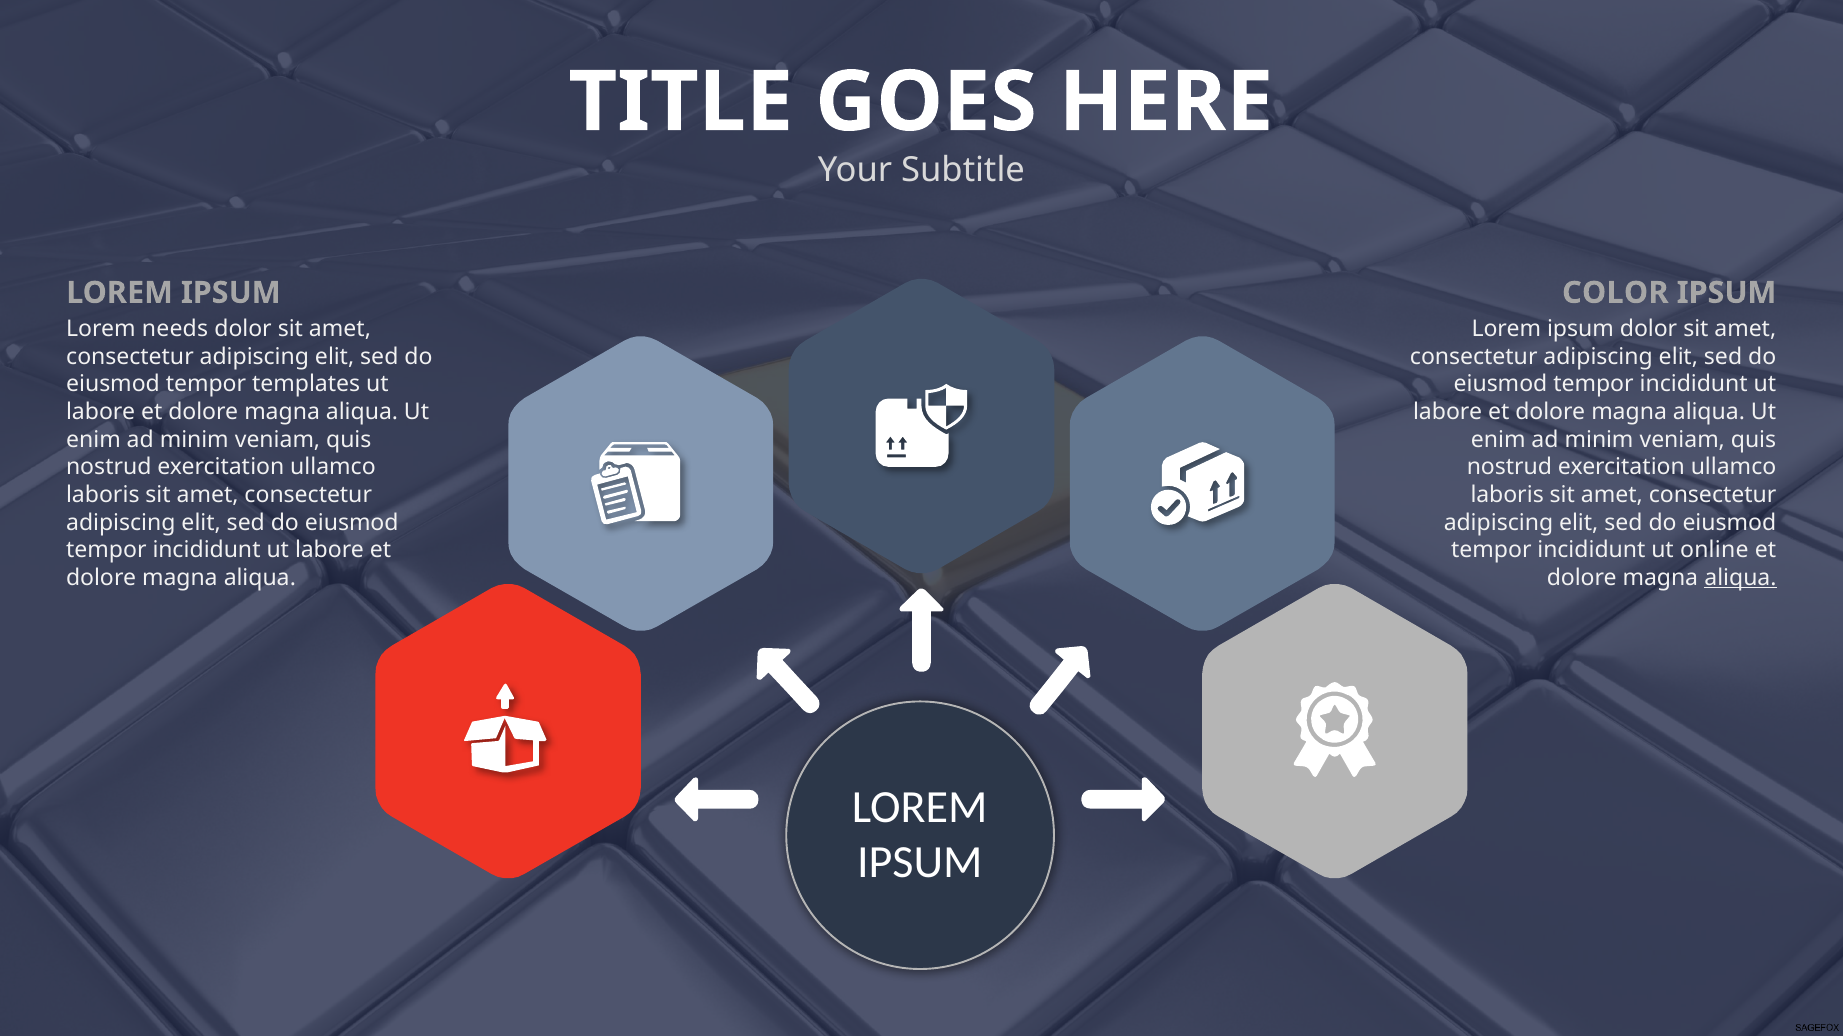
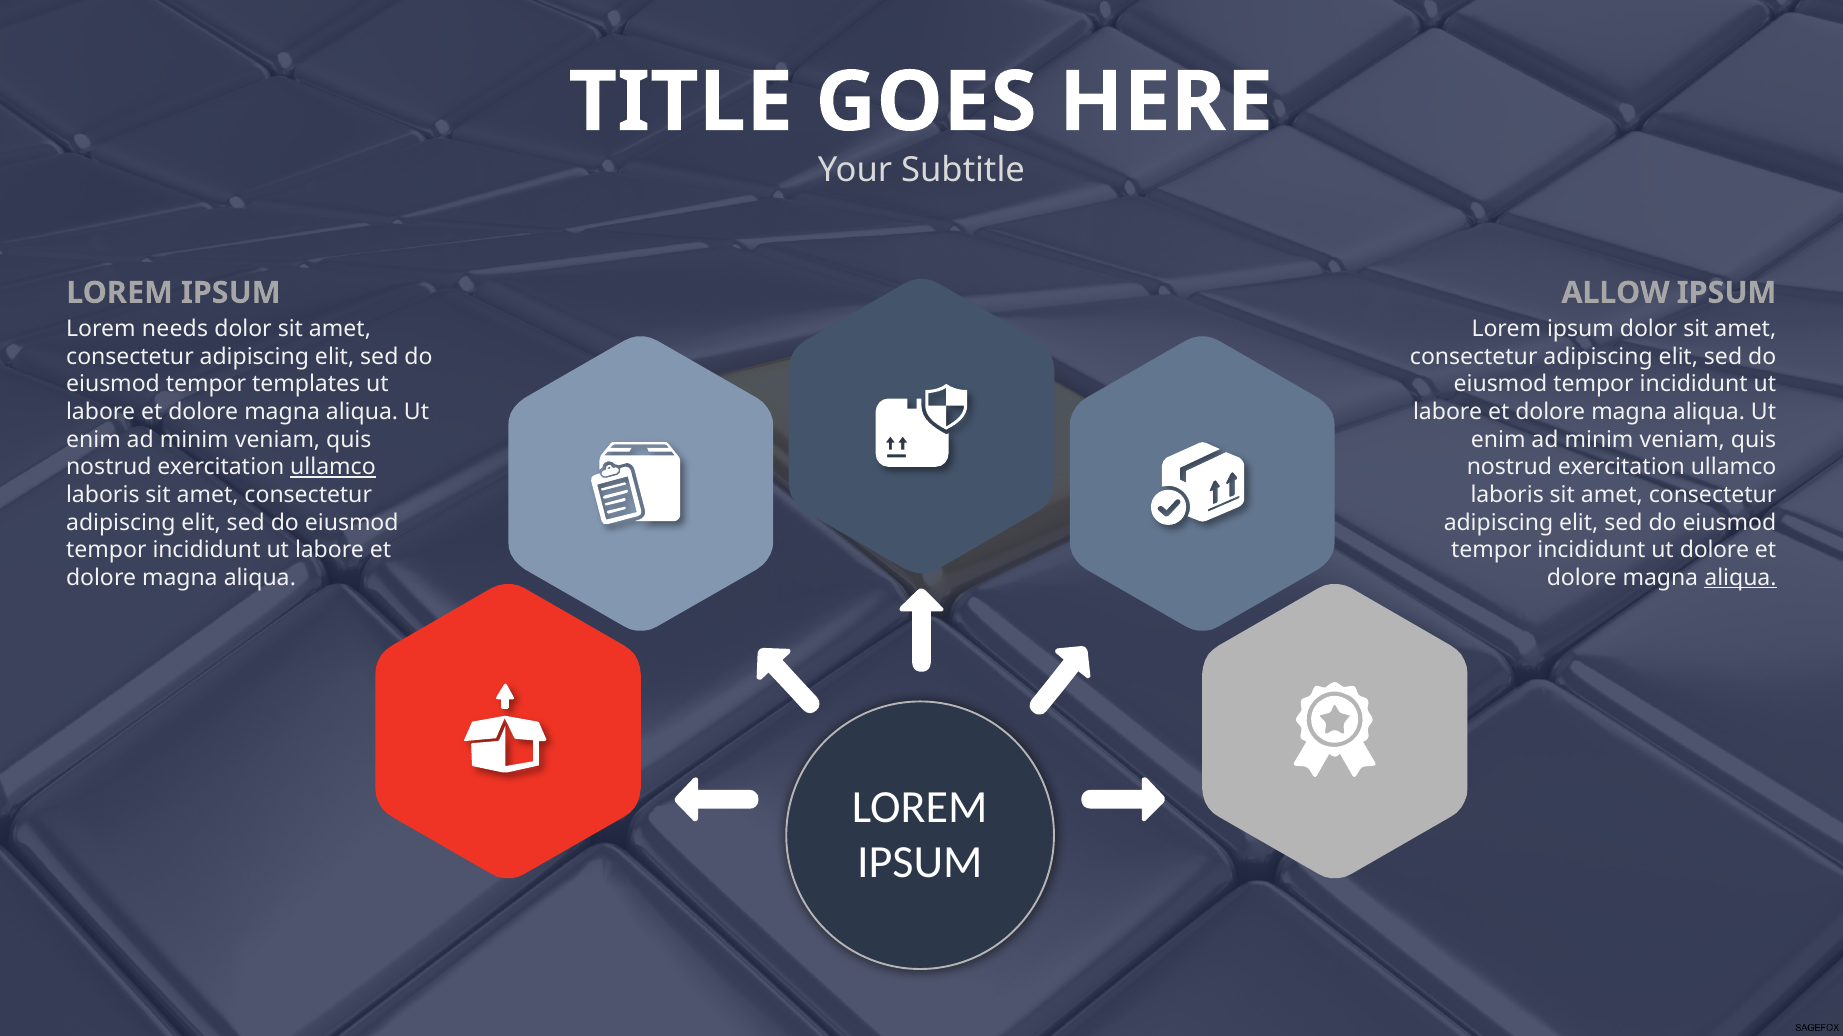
COLOR: COLOR -> ALLOW
ullamco at (333, 467) underline: none -> present
ut online: online -> dolore
